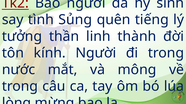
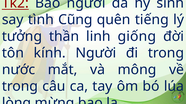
Sủng: Sủng -> Cũng
thành: thành -> giống
